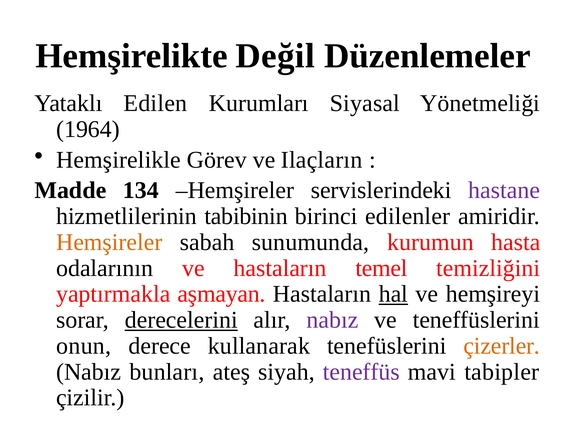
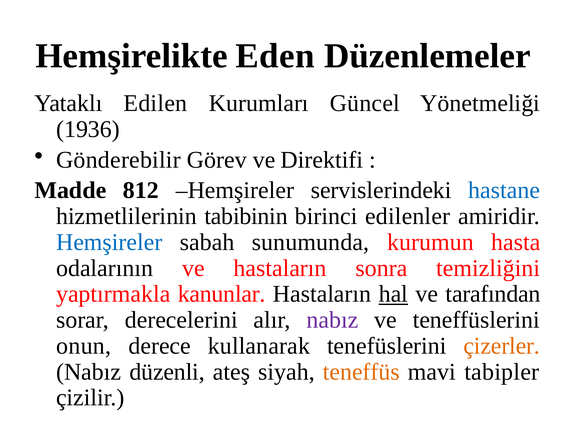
Değil: Değil -> Eden
Siyasal: Siyasal -> Güncel
1964: 1964 -> 1936
Hemşirelikle: Hemşirelikle -> Gönderebilir
Ilaçların: Ilaçların -> Direktifi
134: 134 -> 812
hastane colour: purple -> blue
Hemşireler at (109, 242) colour: orange -> blue
temel: temel -> sonra
aşmayan: aşmayan -> kanunlar
hemşireyi: hemşireyi -> tarafından
derecelerini underline: present -> none
bunları: bunları -> düzenli
teneffüs colour: purple -> orange
